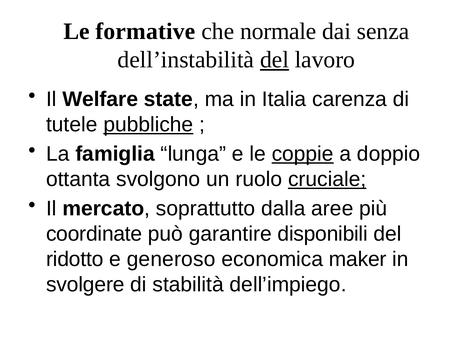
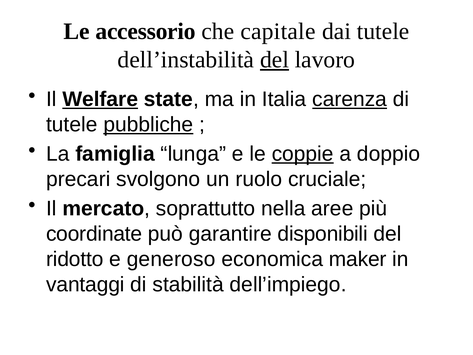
formative: formative -> accessorio
normale: normale -> capitale
dai senza: senza -> tutele
Welfare underline: none -> present
carenza underline: none -> present
ottanta: ottanta -> precari
cruciale underline: present -> none
dalla: dalla -> nella
svolgere: svolgere -> vantaggi
